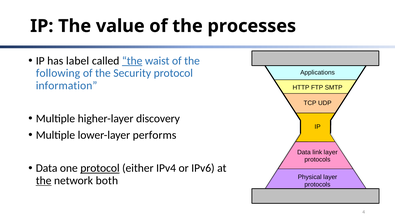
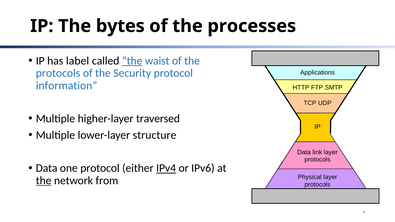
value: value -> bytes
following at (58, 73): following -> protocols
discovery: discovery -> traversed
performs: performs -> structure
protocol at (100, 168) underline: present -> none
IPv4 underline: none -> present
both: both -> from
